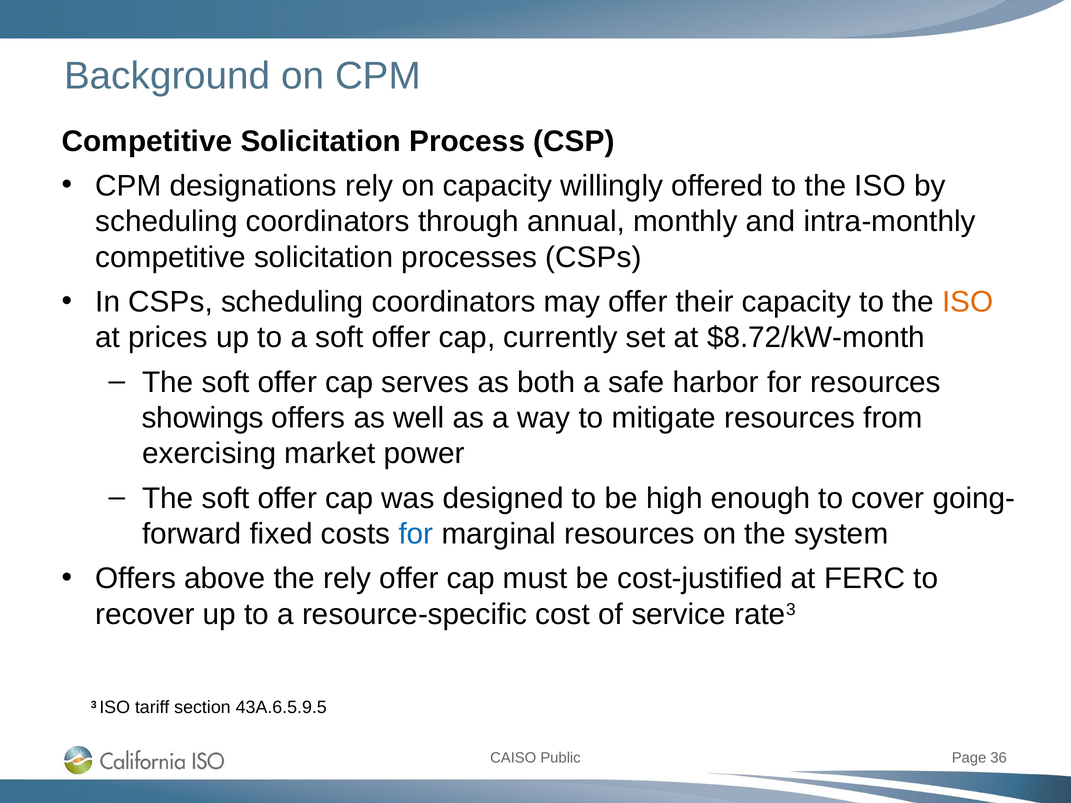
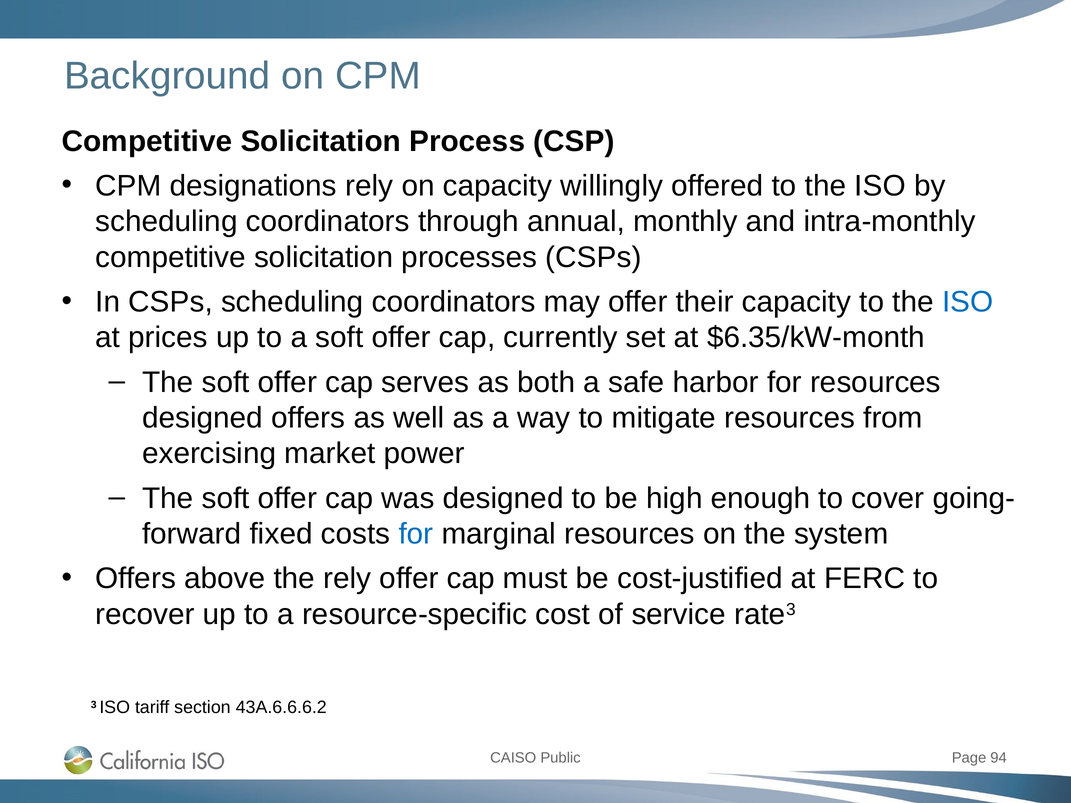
ISO at (968, 302) colour: orange -> blue
$8.72/kW-month: $8.72/kW-month -> $6.35/kW-month
showings at (203, 418): showings -> designed
43A.6.5.9.5: 43A.6.5.9.5 -> 43A.6.6.6.2
36: 36 -> 94
